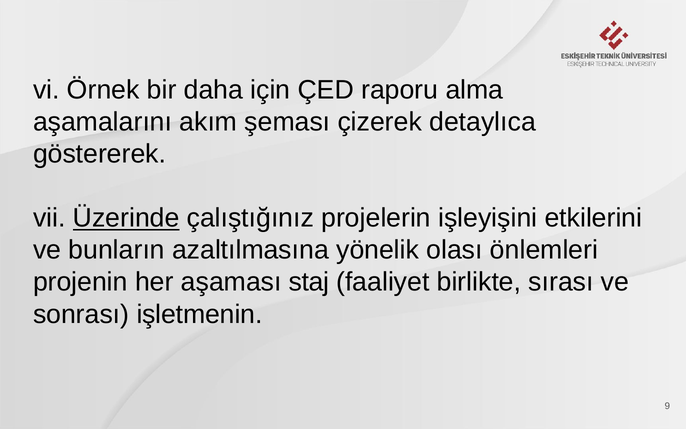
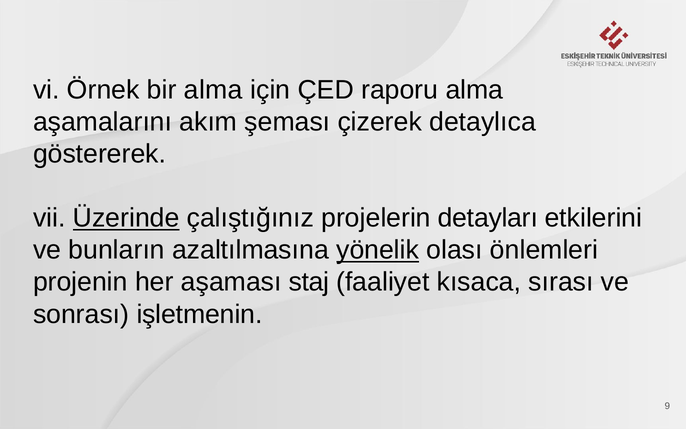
bir daha: daha -> alma
işleyişini: işleyişini -> detayları
yönelik underline: none -> present
birlikte: birlikte -> kısaca
